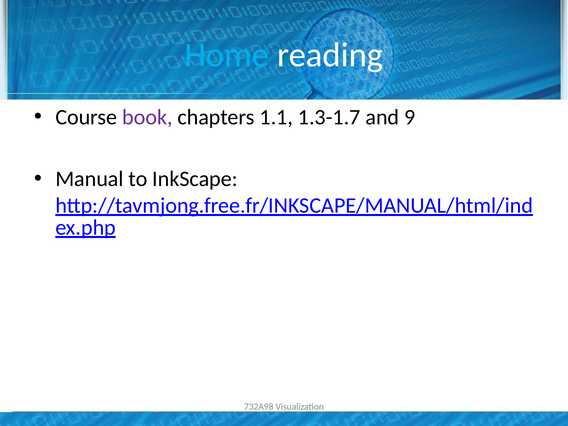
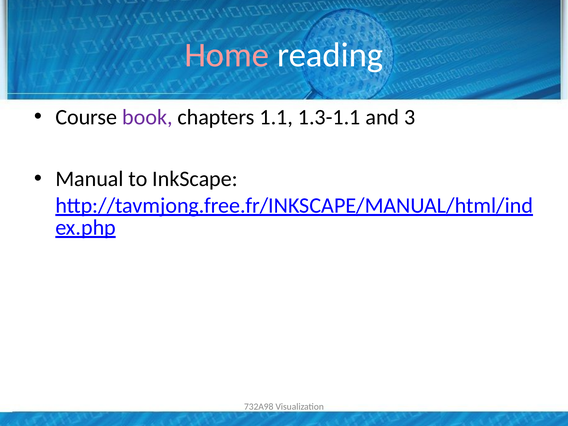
Home colour: light blue -> pink
1.3-1.7: 1.3-1.7 -> 1.3-1.1
9: 9 -> 3
